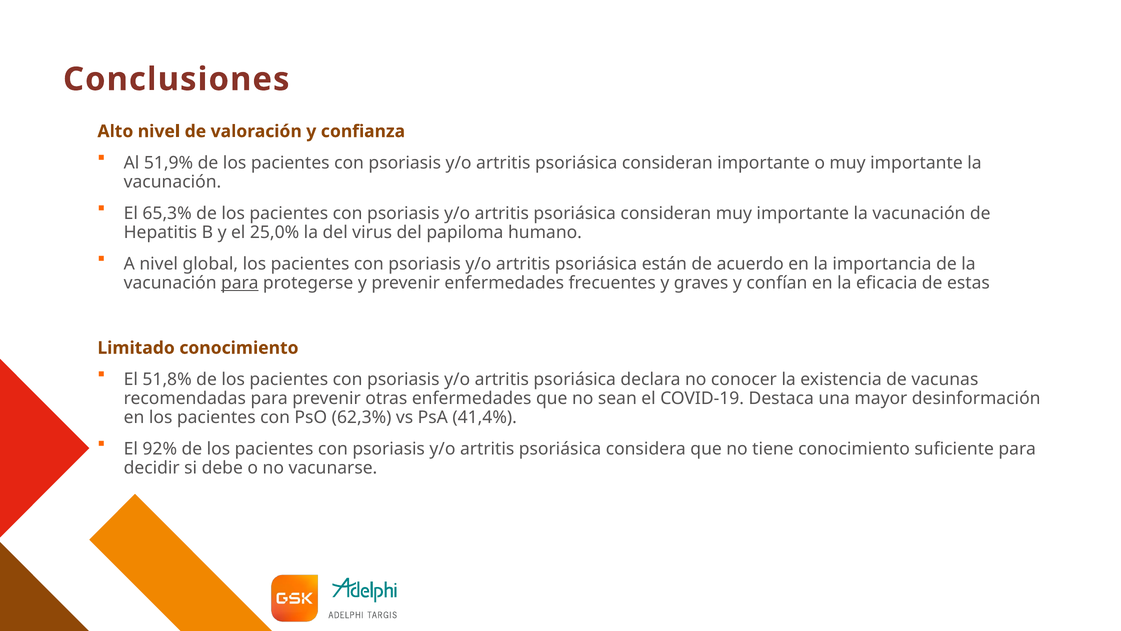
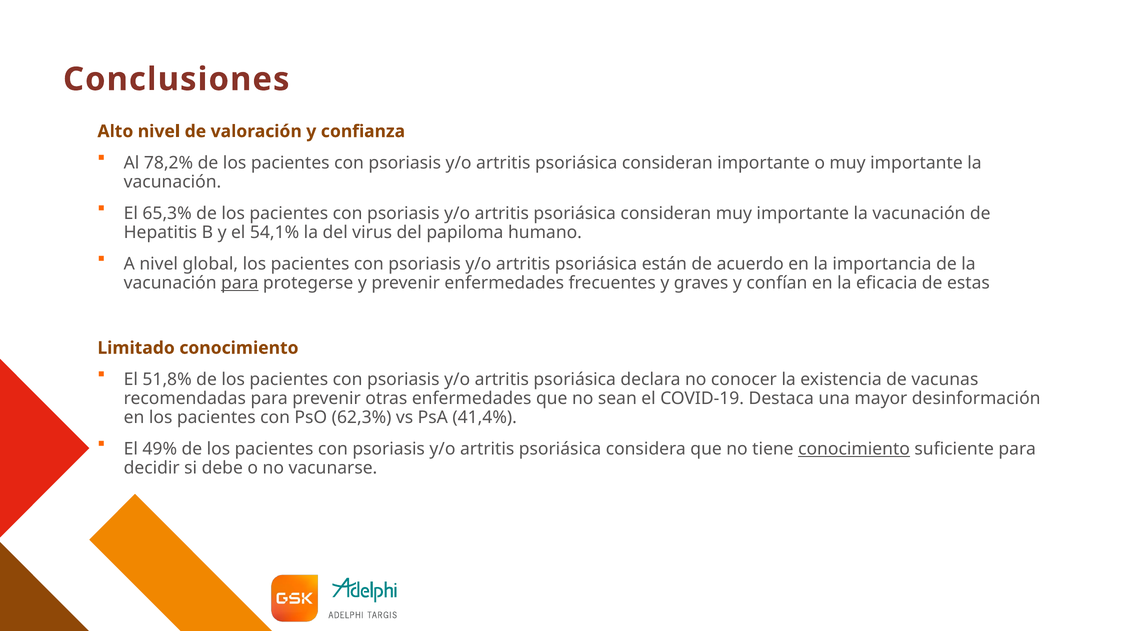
51,9%: 51,9% -> 78,2%
25,0%: 25,0% -> 54,1%
92%: 92% -> 49%
conocimiento at (854, 449) underline: none -> present
